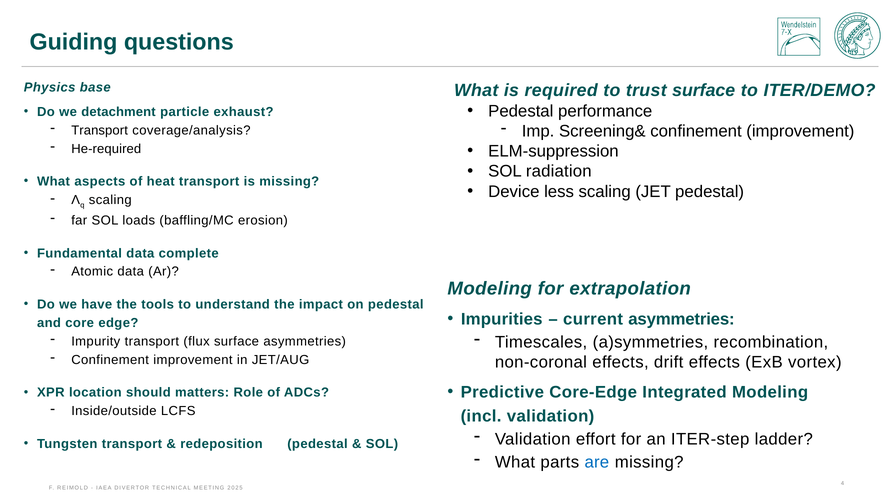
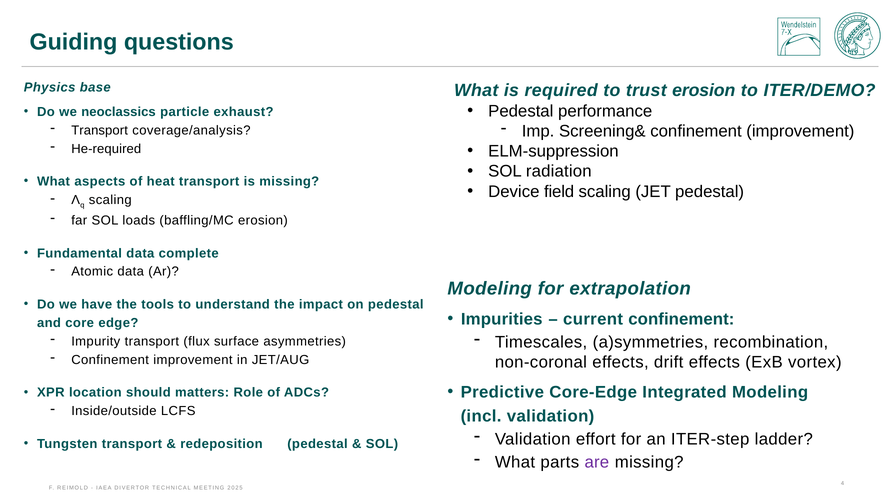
trust surface: surface -> erosion
detachment: detachment -> neoclassics
less: less -> field
current asymmetries: asymmetries -> confinement
are colour: blue -> purple
